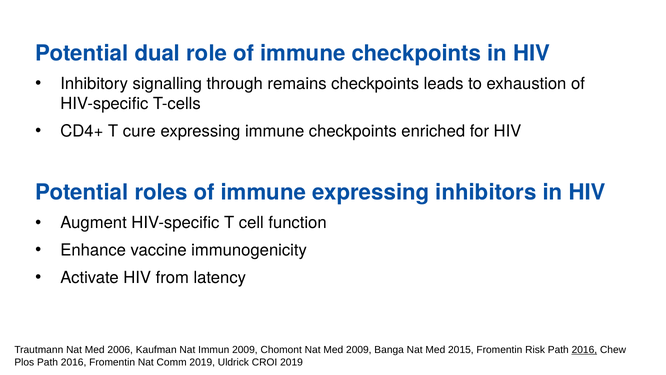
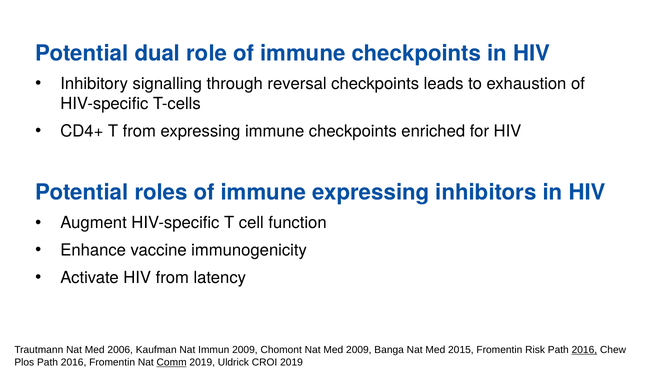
remains: remains -> reversal
T cure: cure -> from
Comm underline: none -> present
